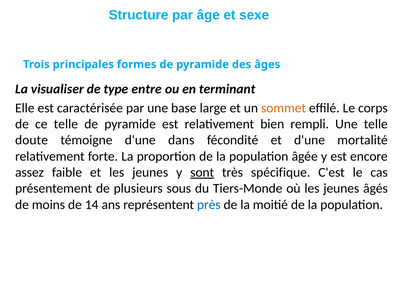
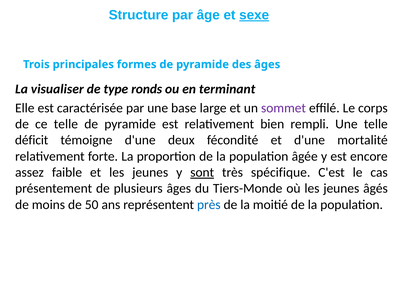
sexe underline: none -> present
entre: entre -> ronds
sommet colour: orange -> purple
doute: doute -> déficit
dans: dans -> deux
plusieurs sous: sous -> âges
14: 14 -> 50
